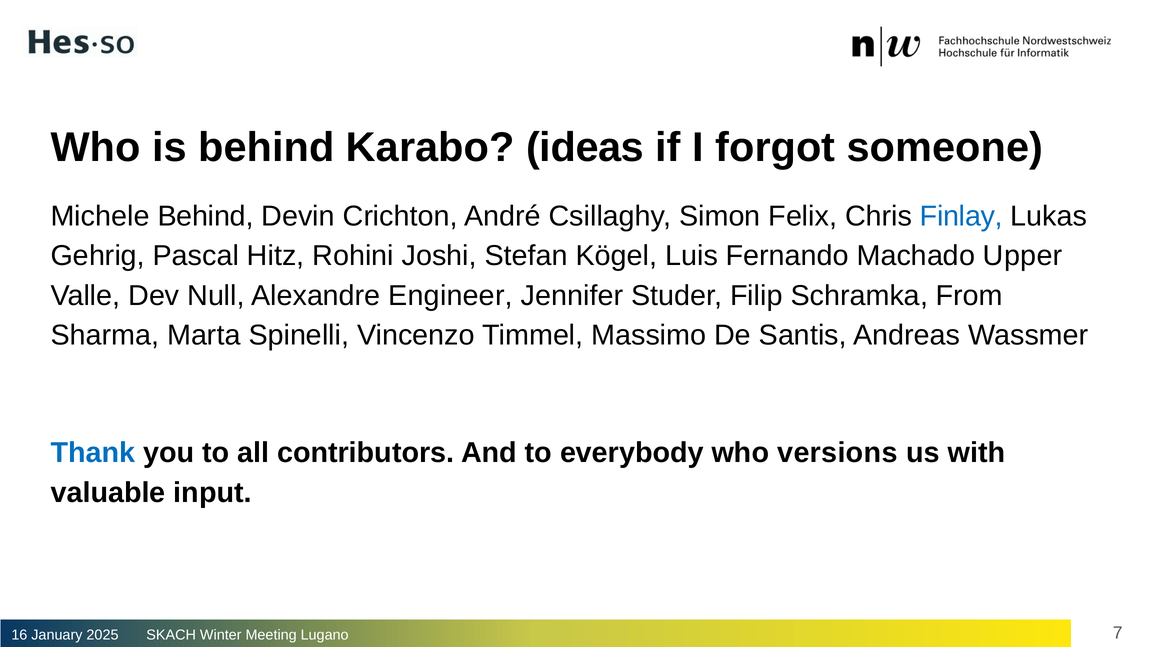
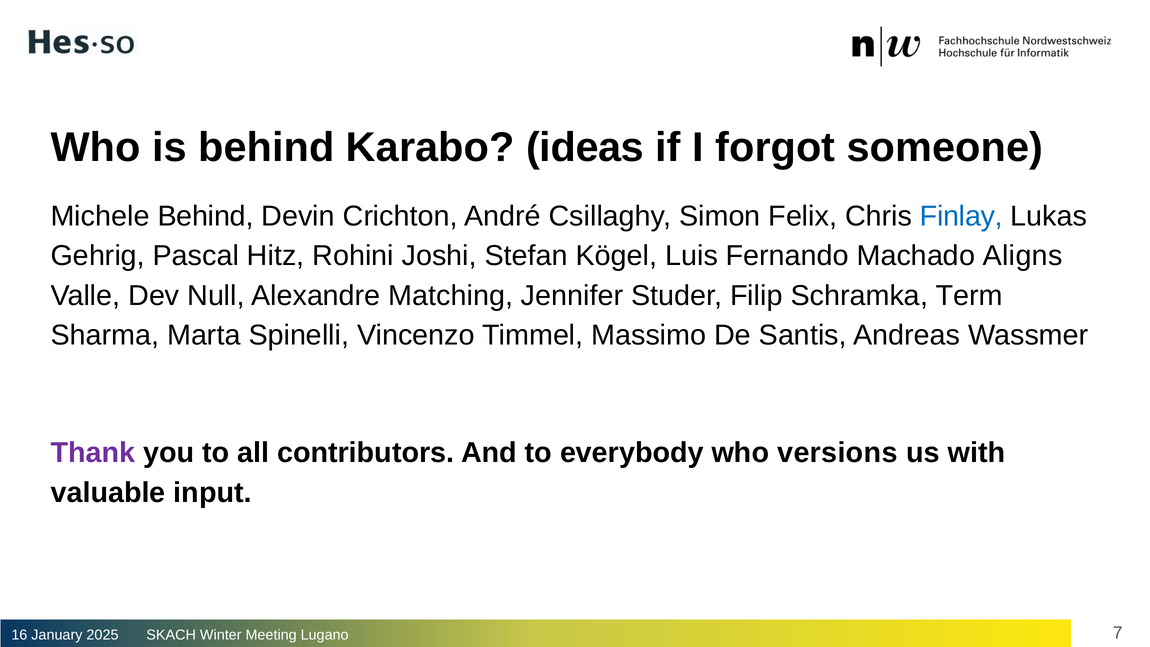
Upper: Upper -> Aligns
Engineer: Engineer -> Matching
From: From -> Term
Thank colour: blue -> purple
